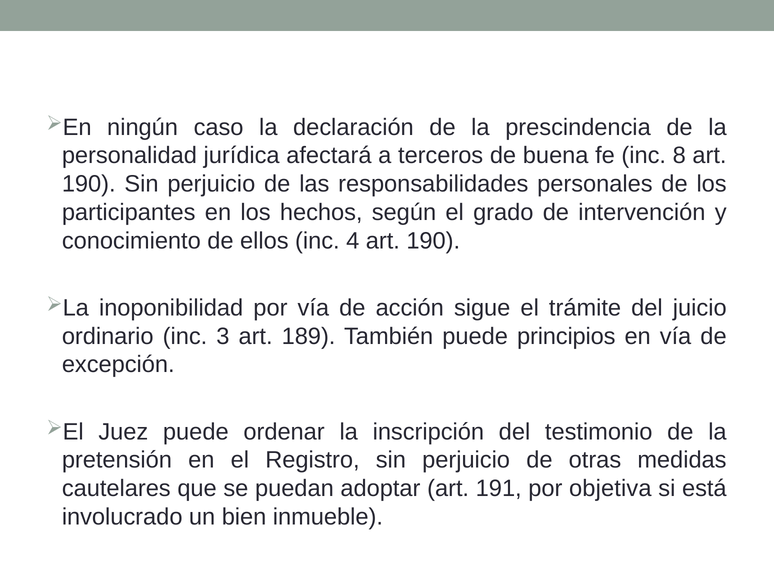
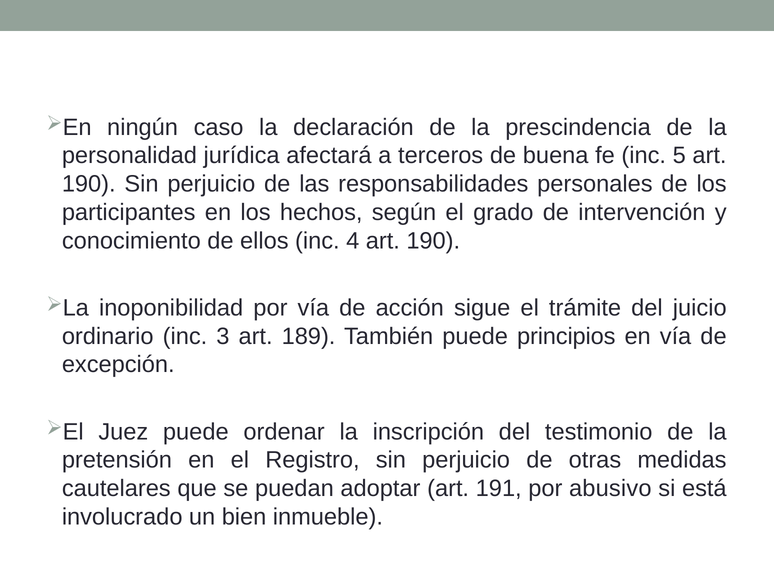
8: 8 -> 5
objetiva: objetiva -> abusivo
